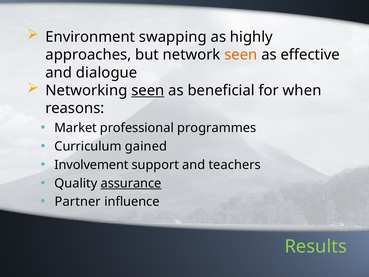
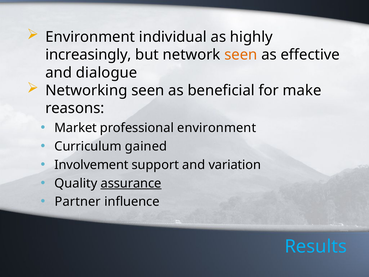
swapping: swapping -> individual
approaches: approaches -> increasingly
seen at (148, 90) underline: present -> none
when: when -> make
professional programmes: programmes -> environment
teachers: teachers -> variation
Results colour: light green -> light blue
